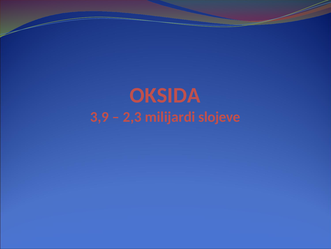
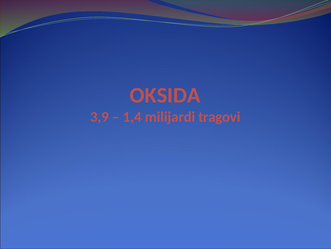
2,3: 2,3 -> 1,4
slojeve: slojeve -> tragovi
